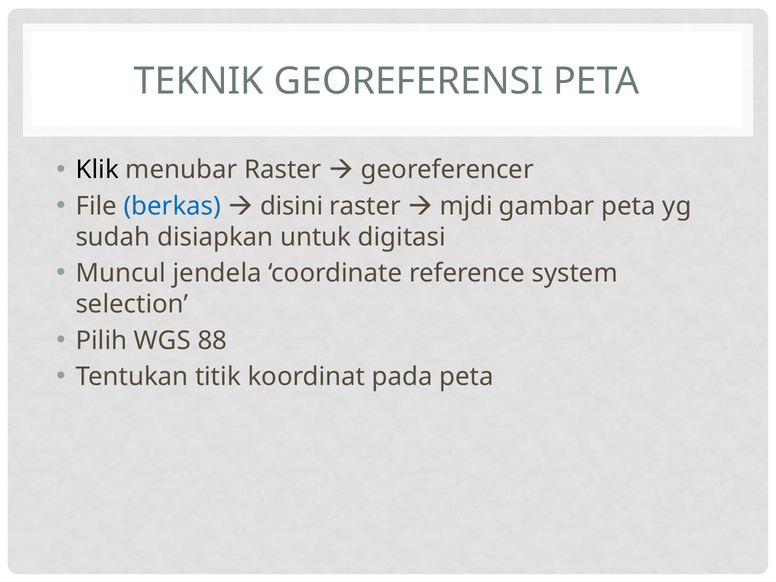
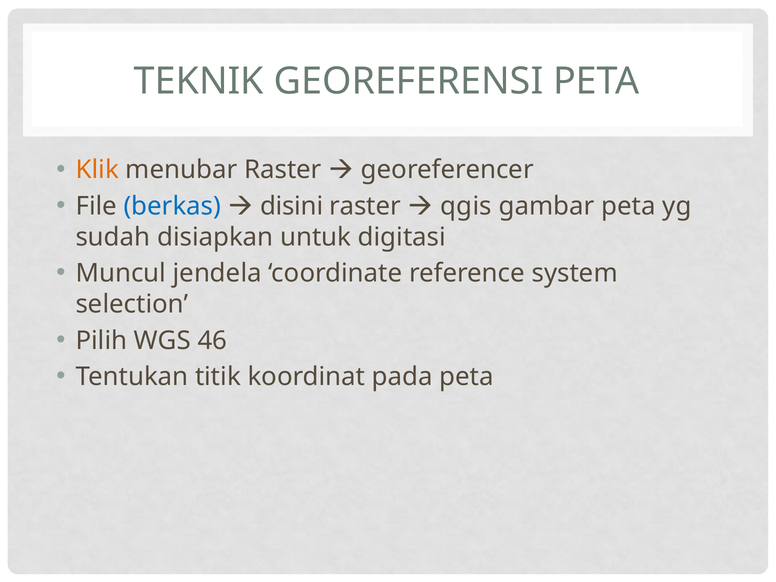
Klik colour: black -> orange
mjdi: mjdi -> qgis
88: 88 -> 46
